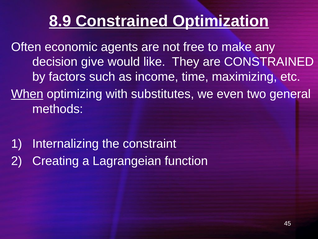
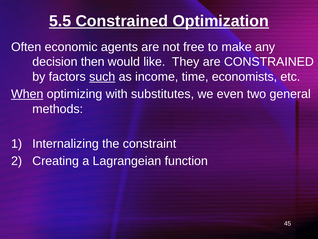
8.9: 8.9 -> 5.5
give: give -> then
such underline: none -> present
maximizing: maximizing -> economists
